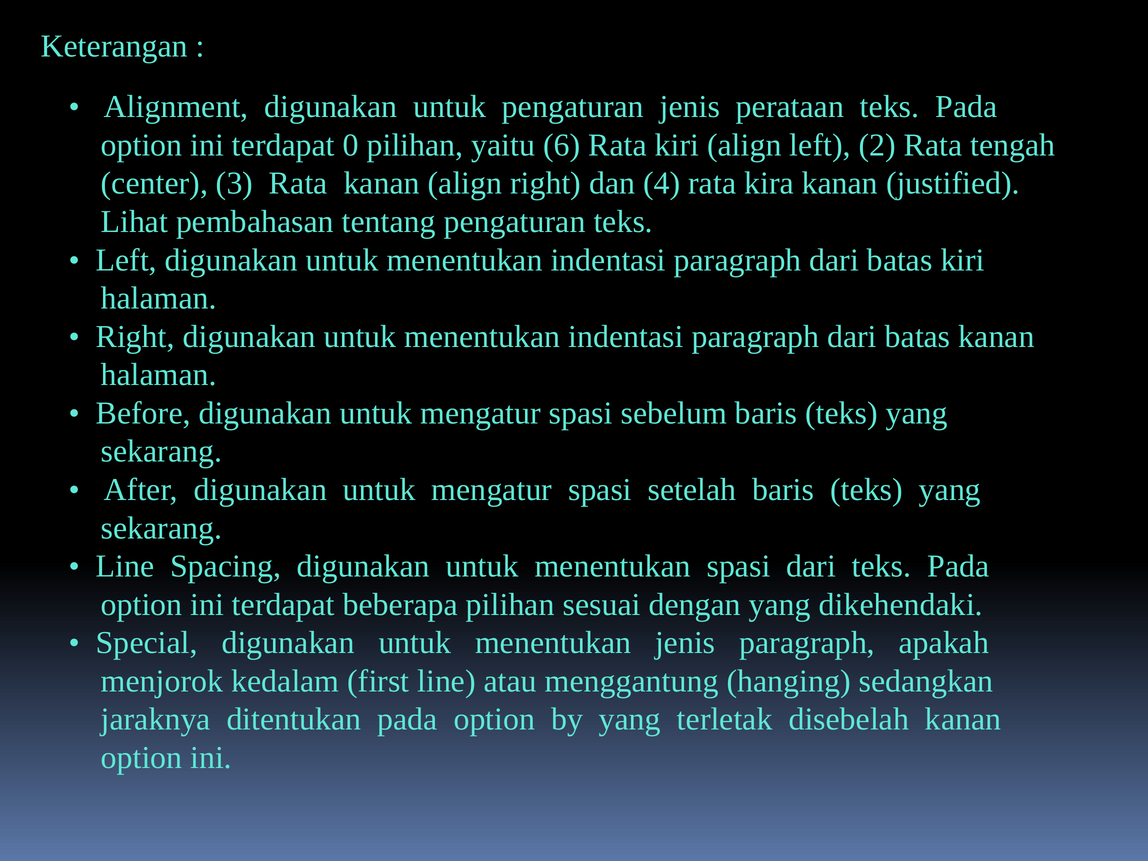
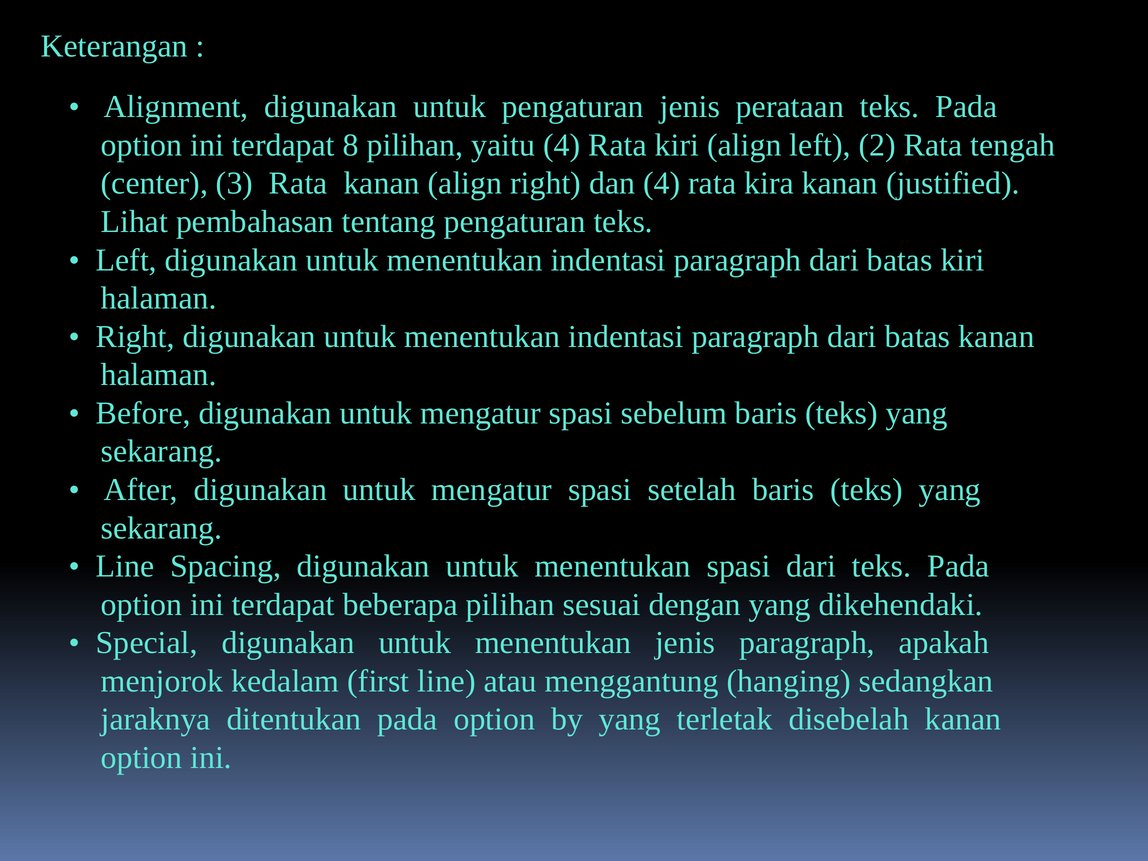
0: 0 -> 8
yaitu 6: 6 -> 4
